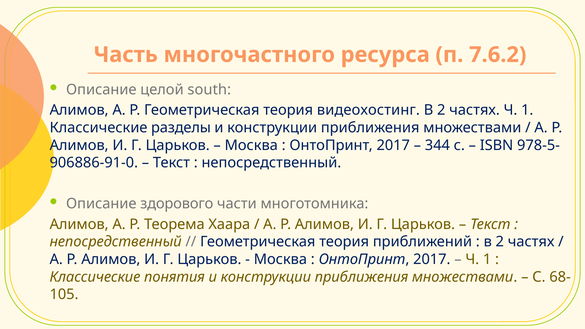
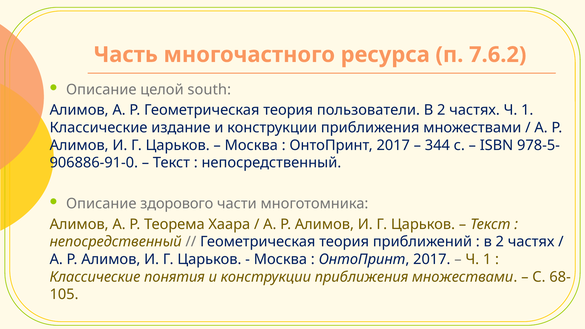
видеохостинг: видеохостинг -> пользователи
разделы: разделы -> издание
